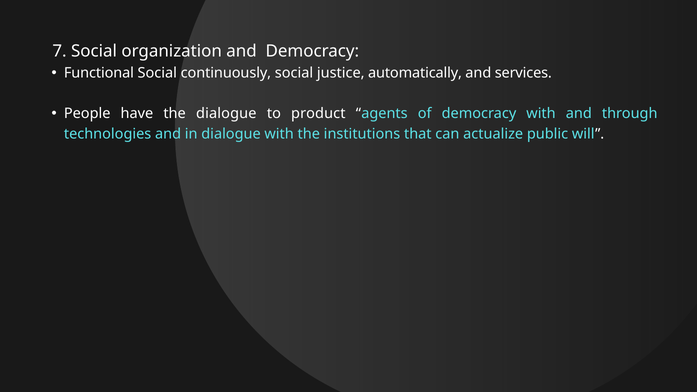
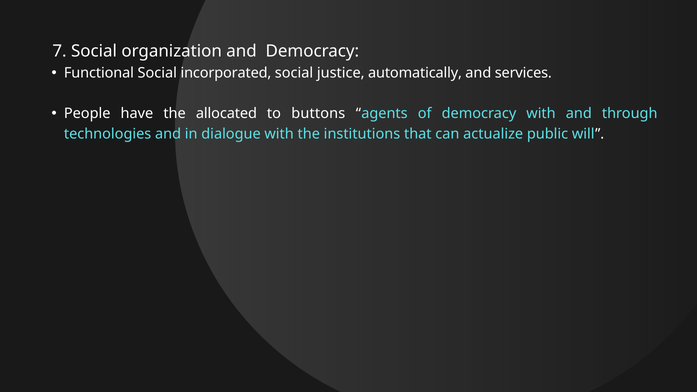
continuously: continuously -> incorporated
the dialogue: dialogue -> allocated
product: product -> buttons
